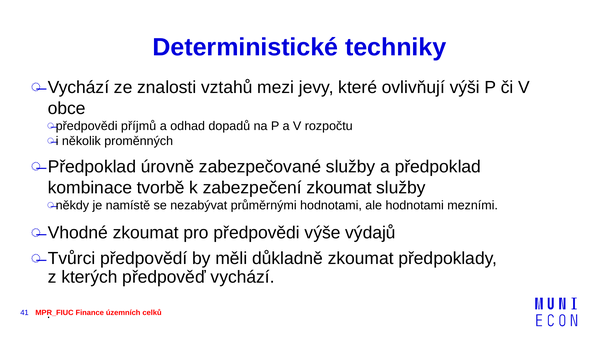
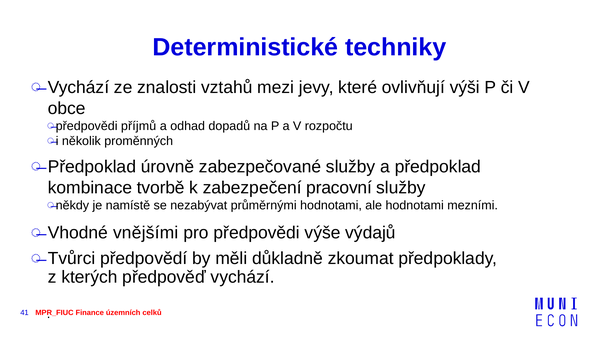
zabezpečení zkoumat: zkoumat -> pracovní
Vhodné zkoumat: zkoumat -> vnějšími
